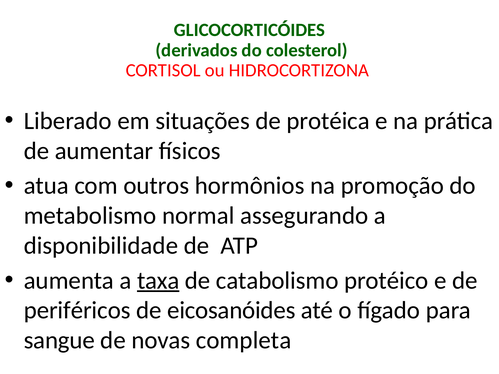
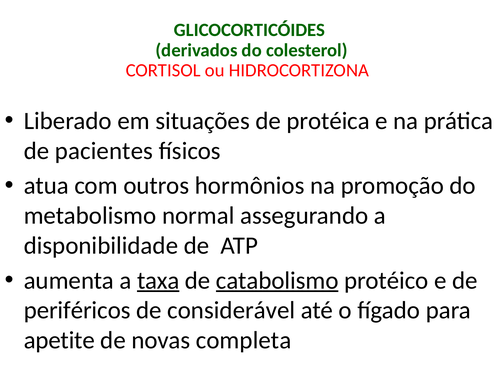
aumentar: aumentar -> pacientes
catabolismo underline: none -> present
eicosanóides: eicosanóides -> considerável
sangue: sangue -> apetite
